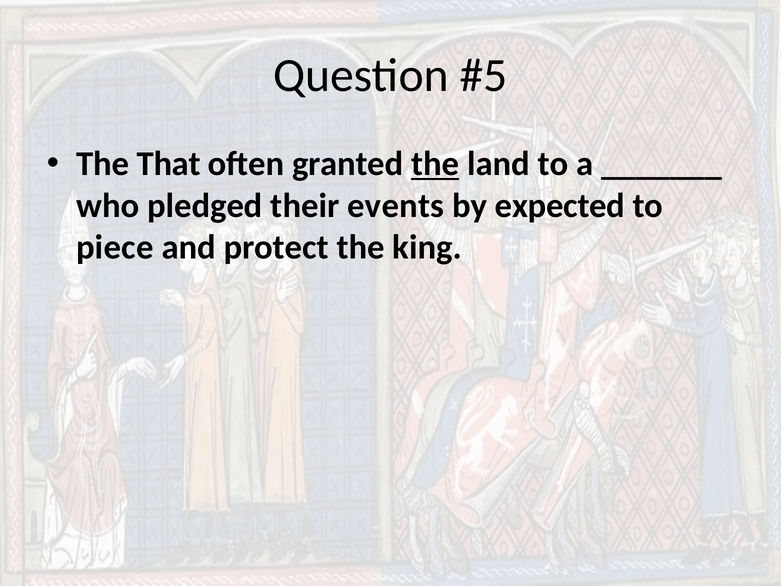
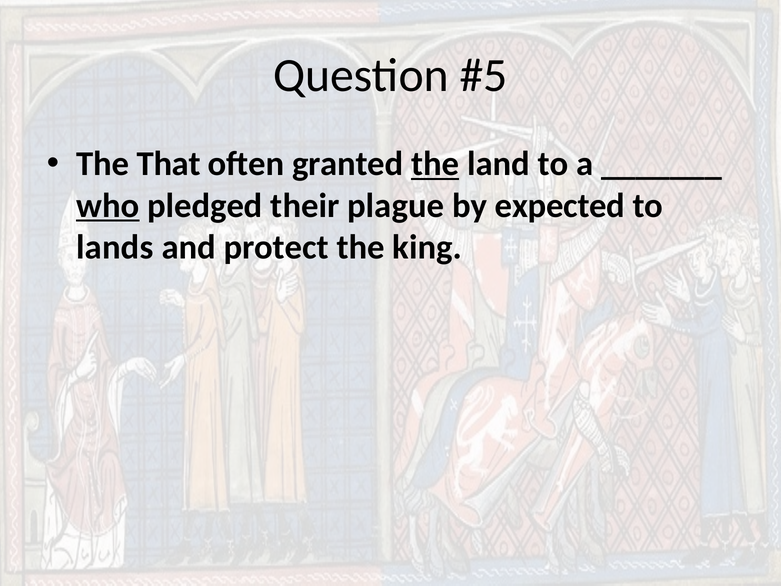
who underline: none -> present
events: events -> plague
piece: piece -> lands
